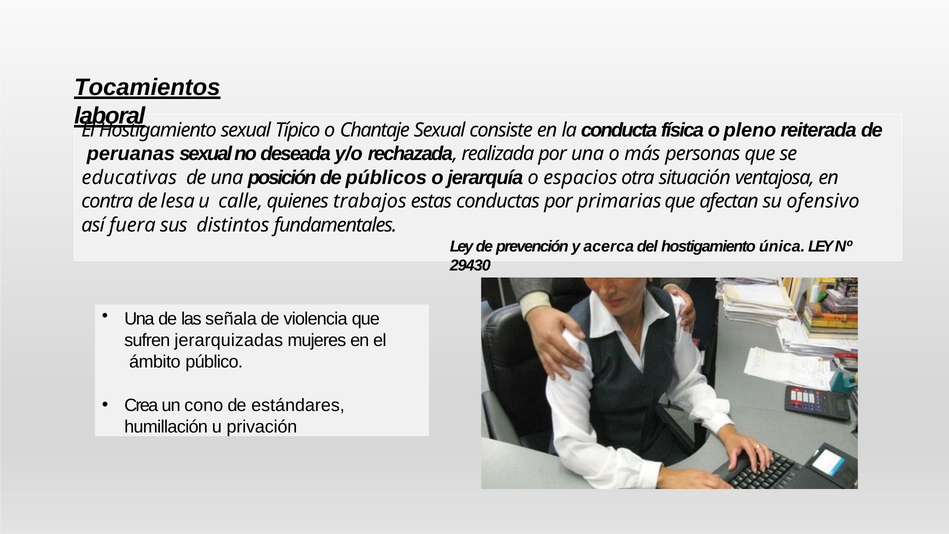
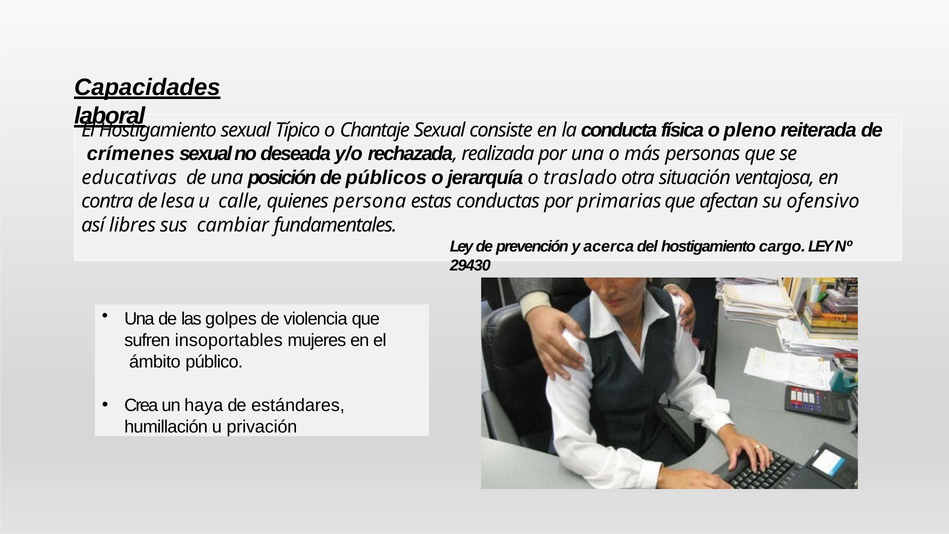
Tocamientos: Tocamientos -> Capacidades
peruanas: peruanas -> crímenes
espacios: espacios -> traslado
trabajos: trabajos -> persona
fuera: fuera -> libres
distintos: distintos -> cambiar
única: única -> cargo
señala: señala -> golpes
jerarquizadas: jerarquizadas -> insoportables
cono: cono -> haya
